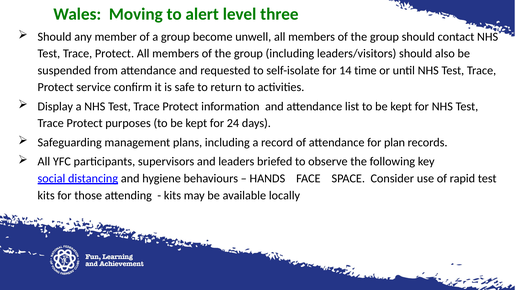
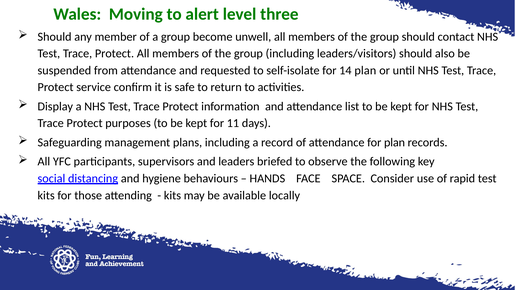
14 time: time -> plan
24: 24 -> 11
